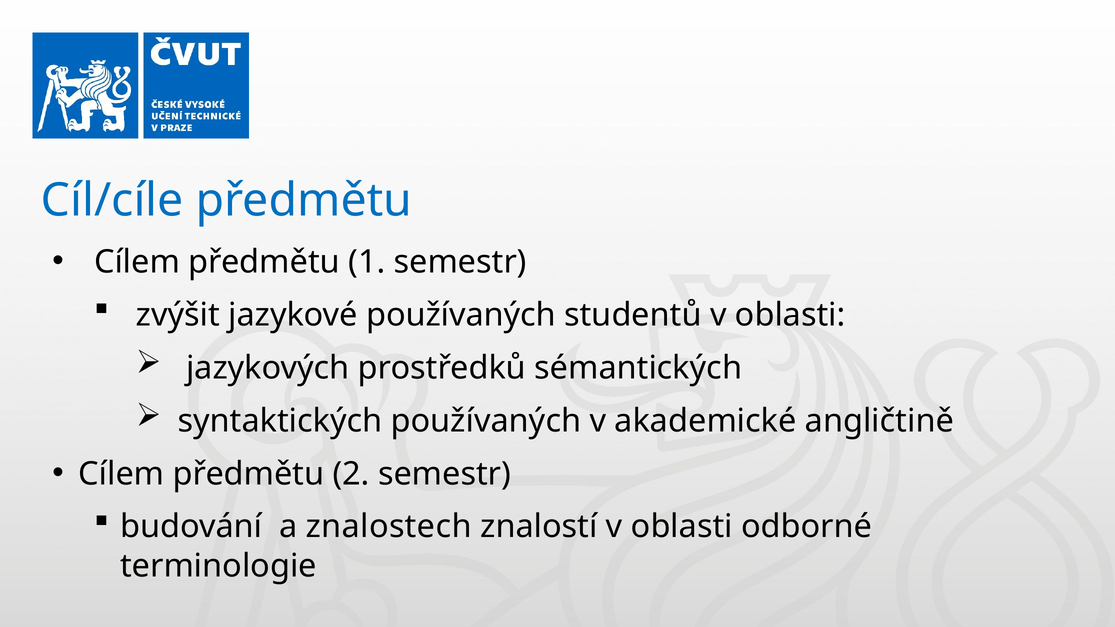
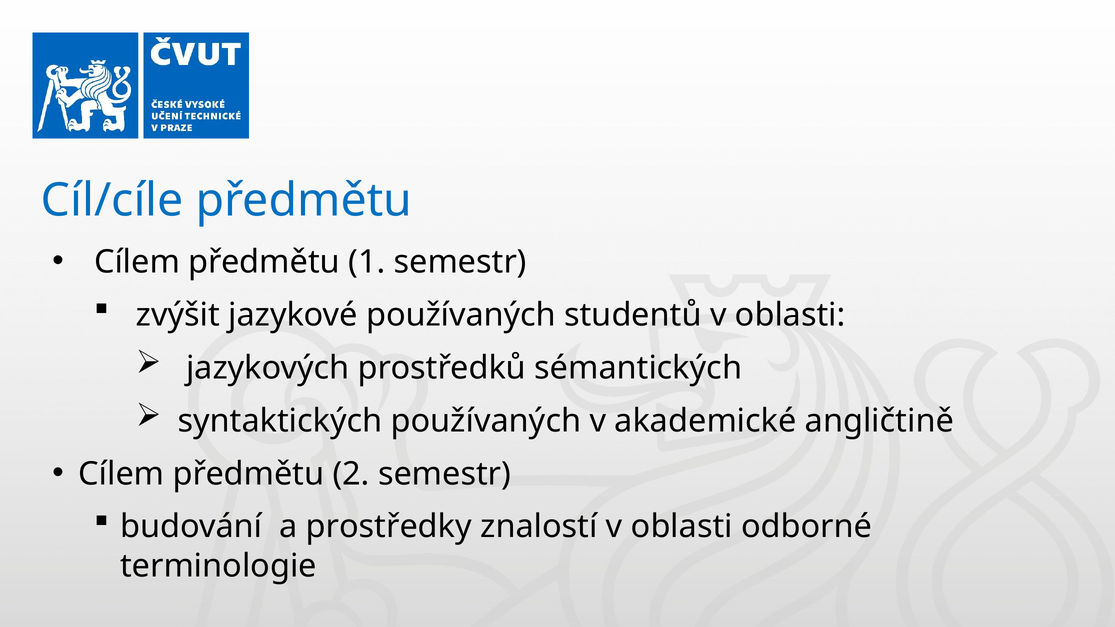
znalostech: znalostech -> prostředky
